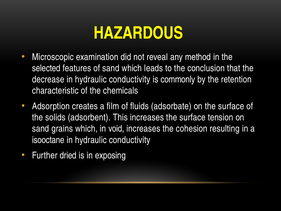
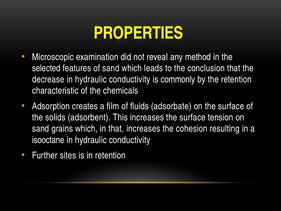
HAZARDOUS: HAZARDOUS -> PROPERTIES
in void: void -> that
dried: dried -> sites
in exposing: exposing -> retention
